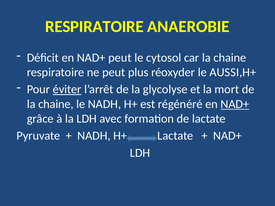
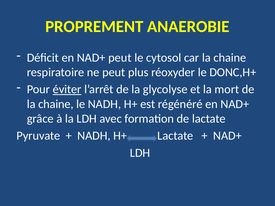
RESPIRATOIRE at (94, 27): RESPIRATOIRE -> PROPREMENT
AUSSI,H+: AUSSI,H+ -> DONC,H+
NAD+ at (235, 104) underline: present -> none
